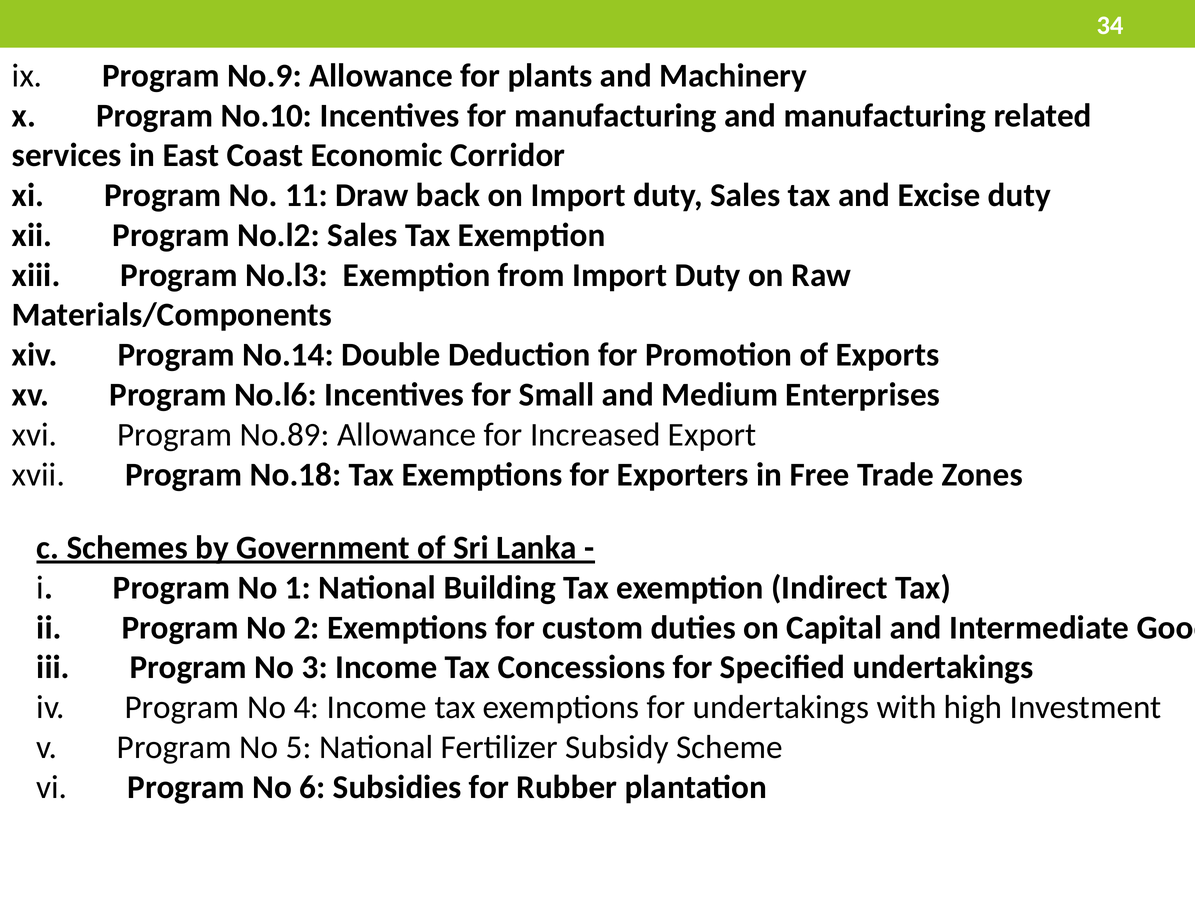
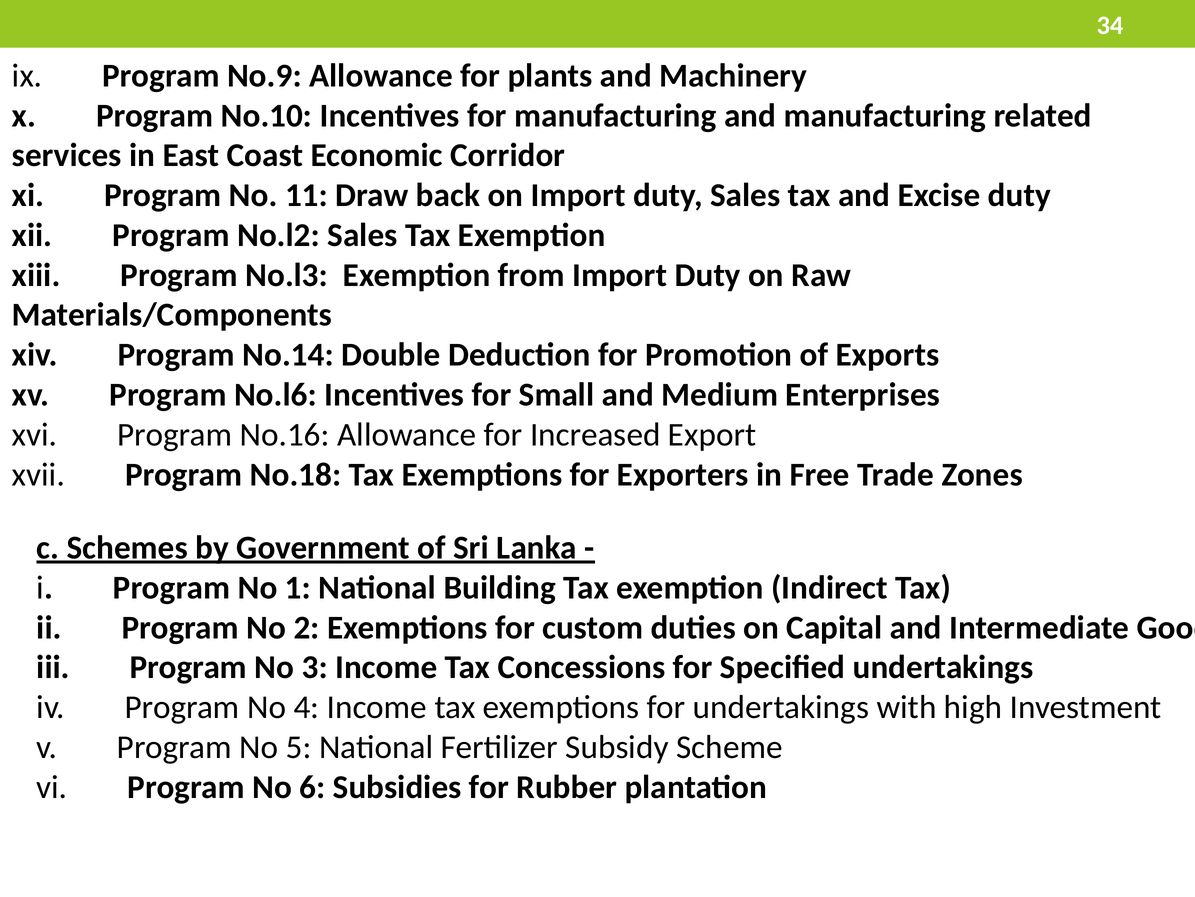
No.89: No.89 -> No.16
